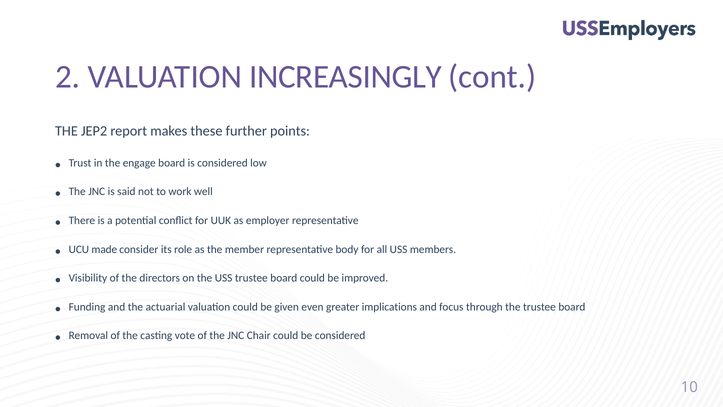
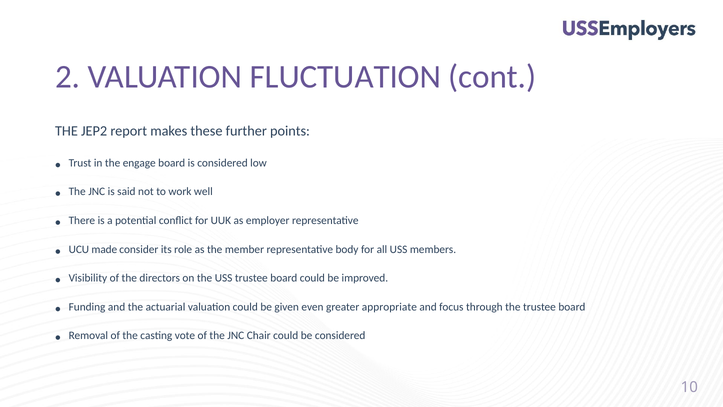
INCREASINGLY: INCREASINGLY -> FLUCTUATION
implications: implications -> appropriate
